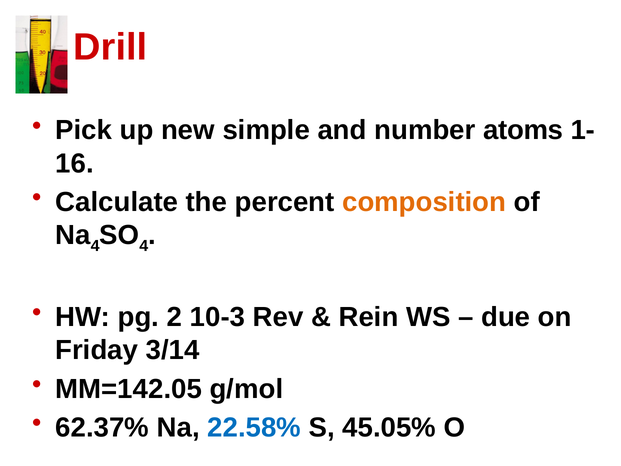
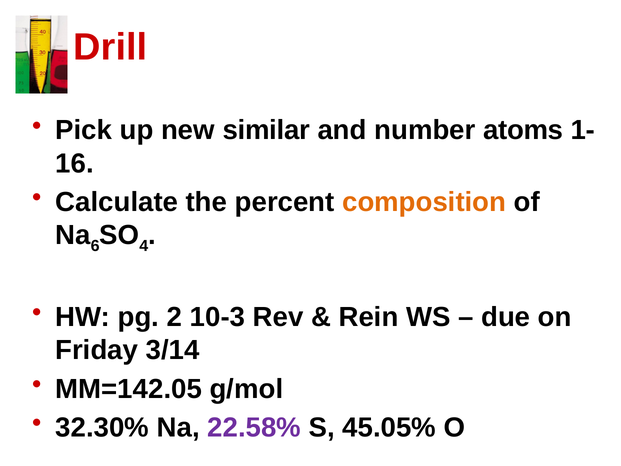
simple: simple -> similar
Na 4: 4 -> 6
62.37%: 62.37% -> 32.30%
22.58% colour: blue -> purple
